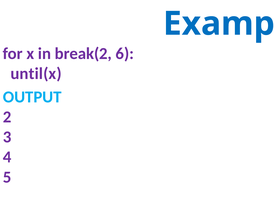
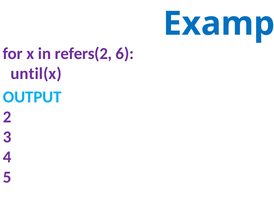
break(2: break(2 -> refers(2
